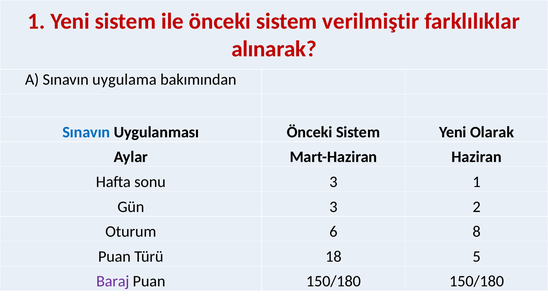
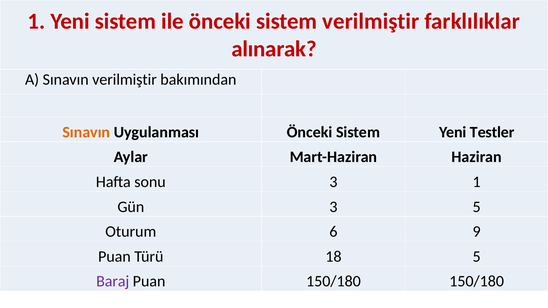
Sınavın uygulama: uygulama -> verilmiştir
Sınavın at (86, 132) colour: blue -> orange
Olarak: Olarak -> Testler
3 2: 2 -> 5
8: 8 -> 9
